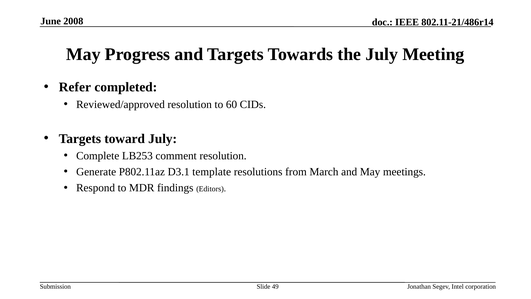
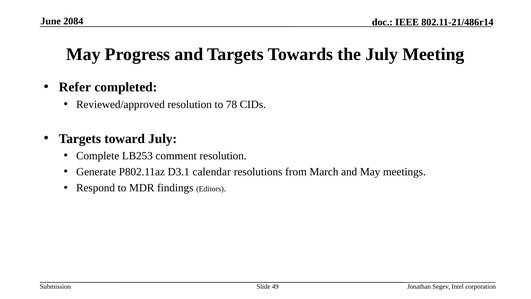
2008: 2008 -> 2084
60: 60 -> 78
template: template -> calendar
